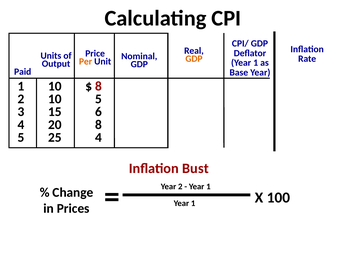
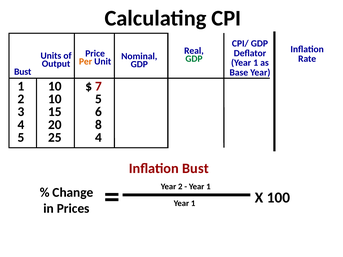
GDP at (194, 59) colour: orange -> green
Paid at (23, 72): Paid -> Bust
8 at (98, 86): 8 -> 7
